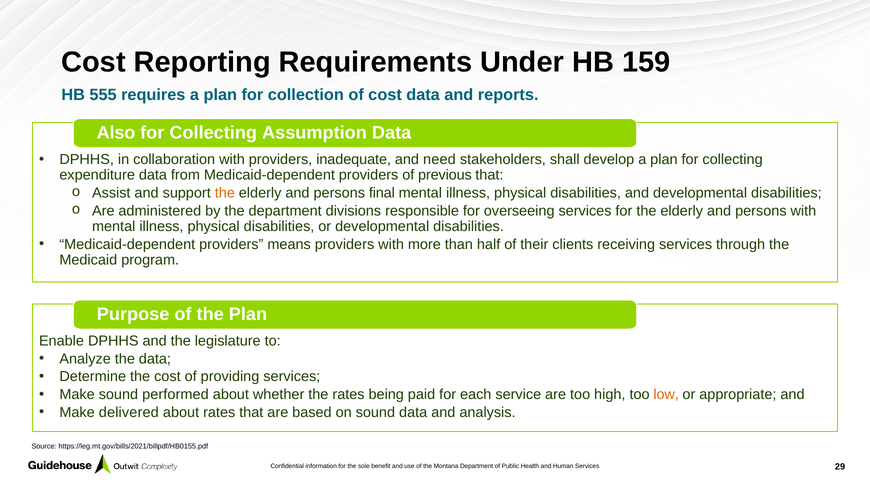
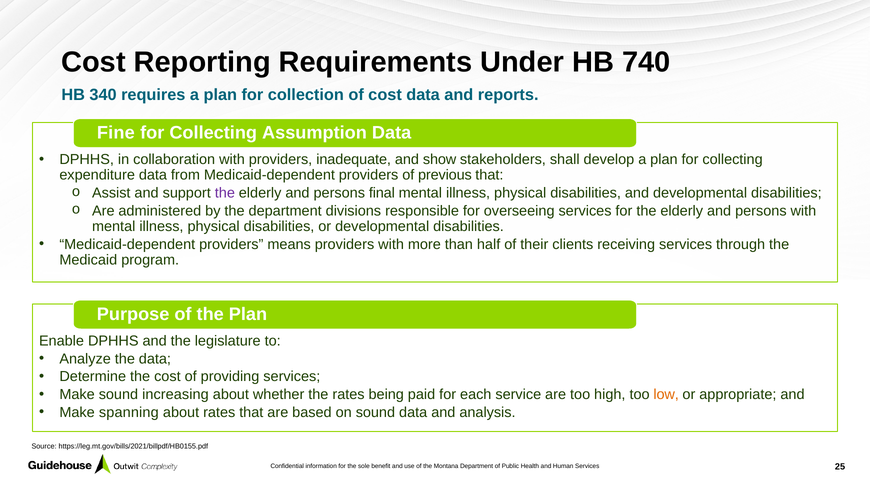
159: 159 -> 740
555: 555 -> 340
Also: Also -> Fine
need: need -> show
the at (225, 193) colour: orange -> purple
performed: performed -> increasing
delivered: delivered -> spanning
29: 29 -> 25
